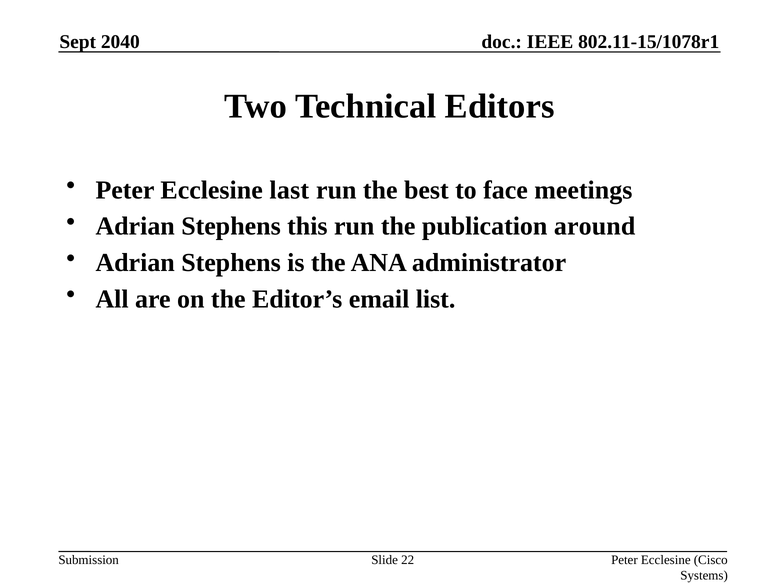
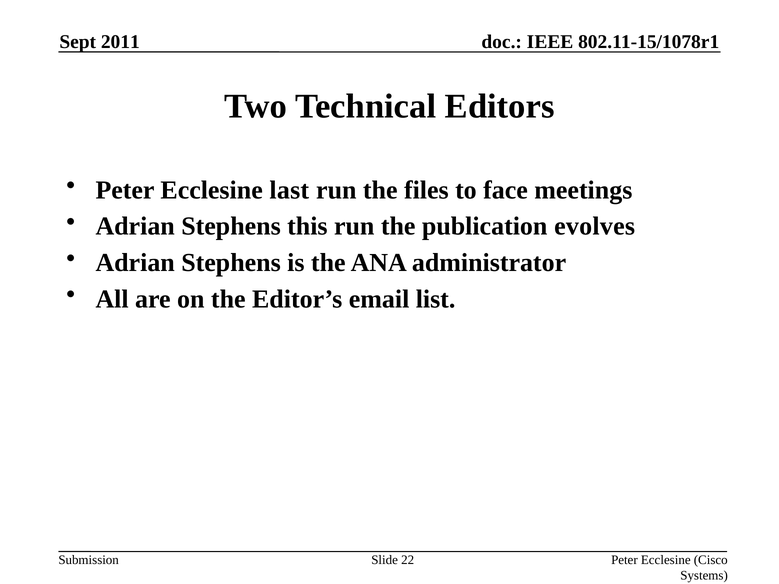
2040: 2040 -> 2011
best: best -> files
around: around -> evolves
